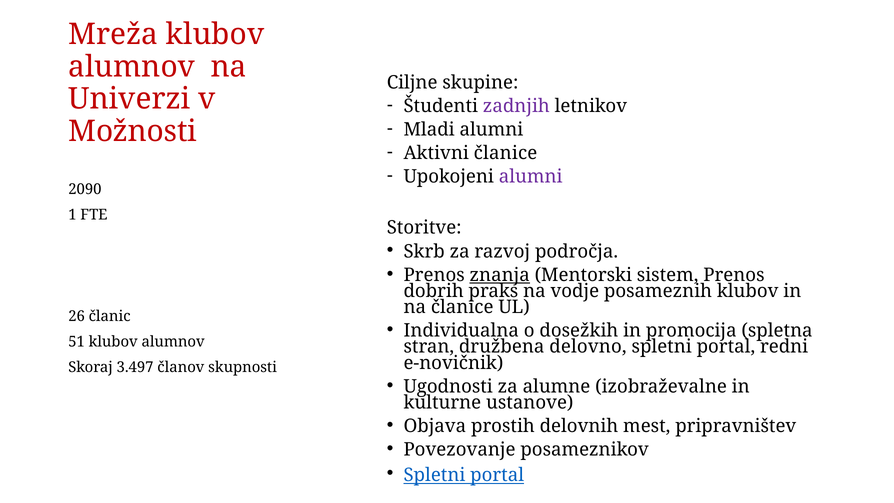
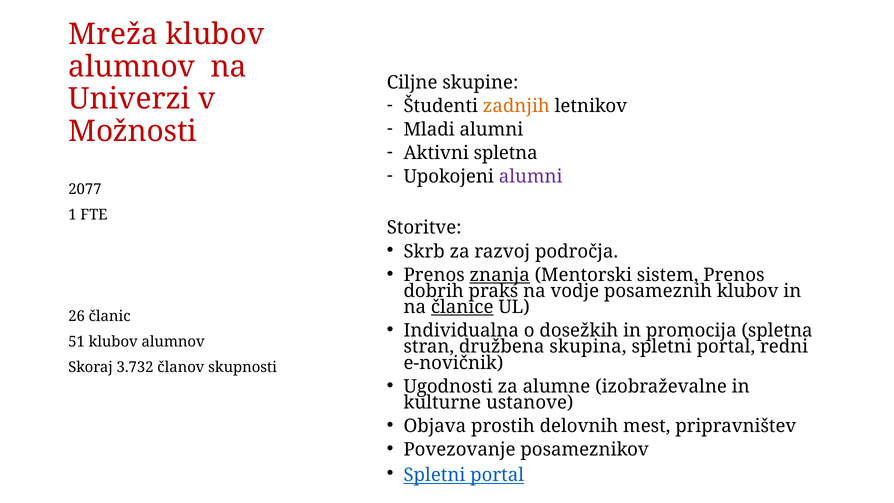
zadnjih colour: purple -> orange
Aktivni članice: članice -> spletna
2090: 2090 -> 2077
članice at (462, 307) underline: none -> present
delovno: delovno -> skupina
3.497: 3.497 -> 3.732
